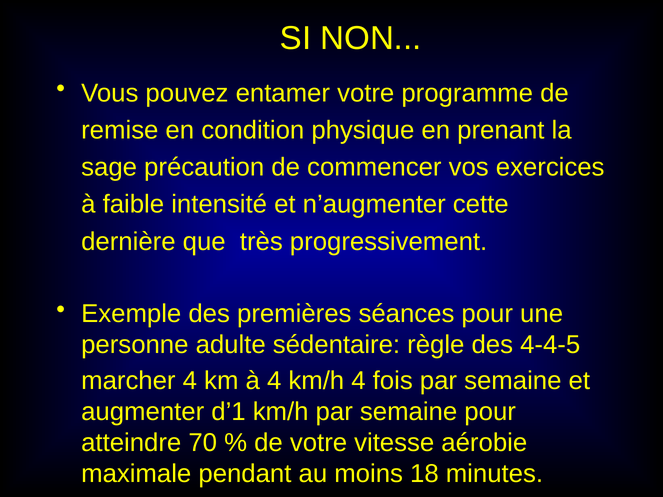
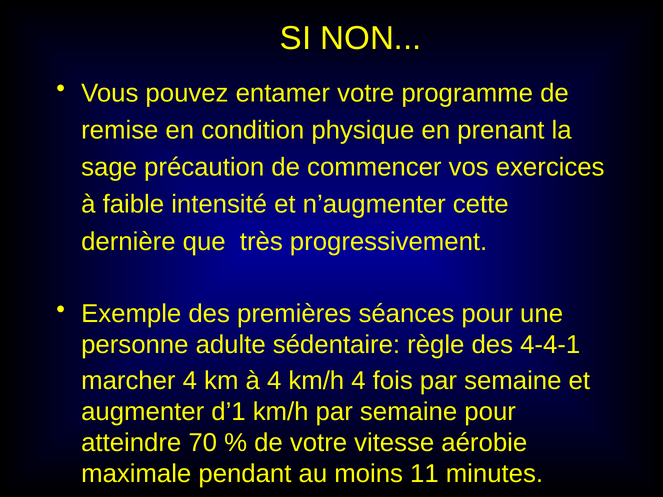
4-4-5: 4-4-5 -> 4-4-1
18: 18 -> 11
